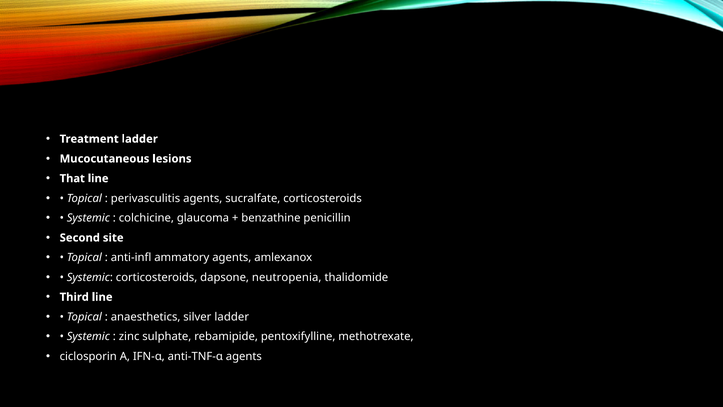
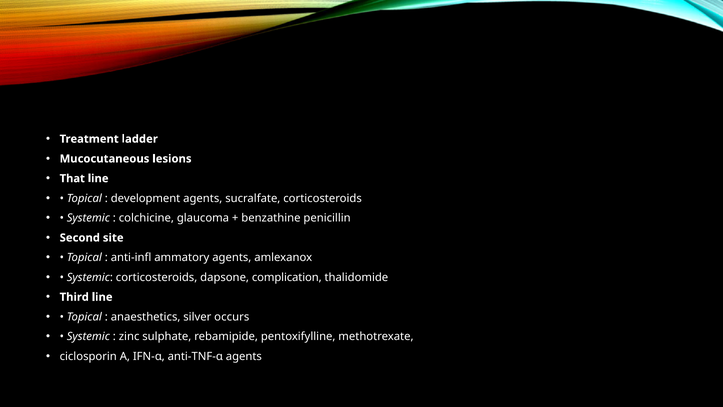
perivasculitis: perivasculitis -> development
neutropenia: neutropenia -> complication
silver ladder: ladder -> occurs
